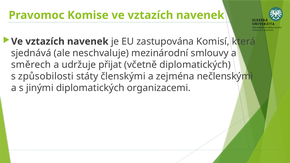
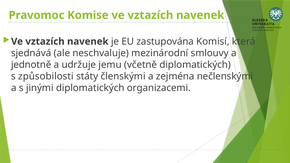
směrech: směrech -> jednotně
přijat: přijat -> jemu
